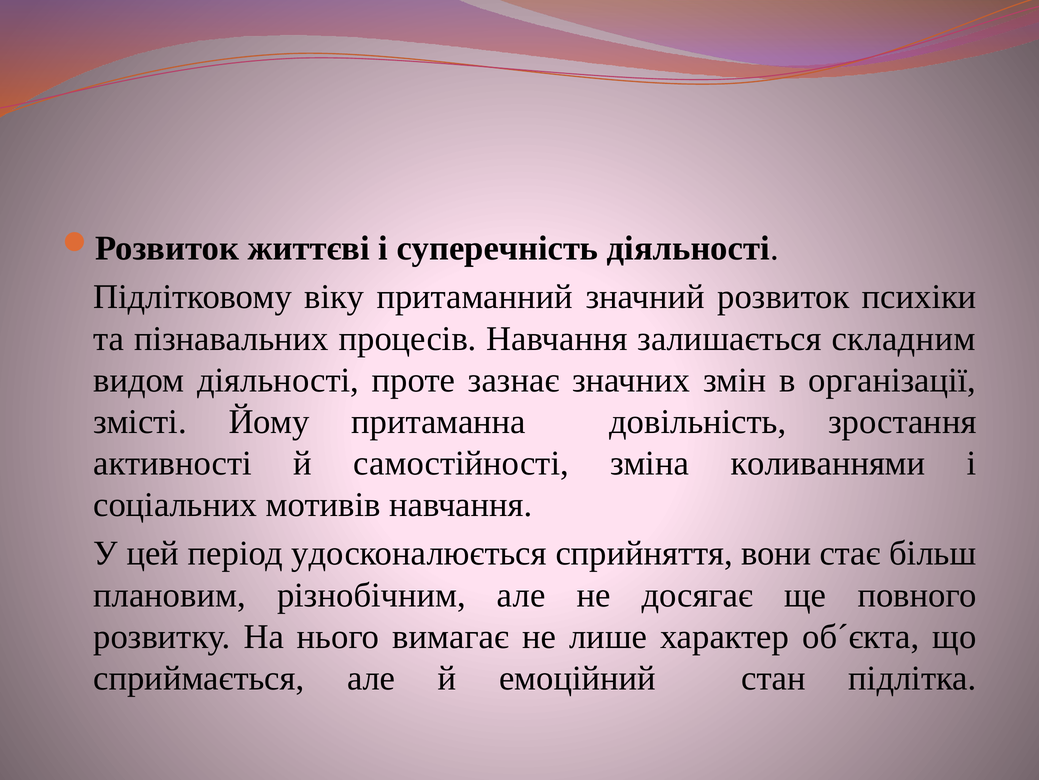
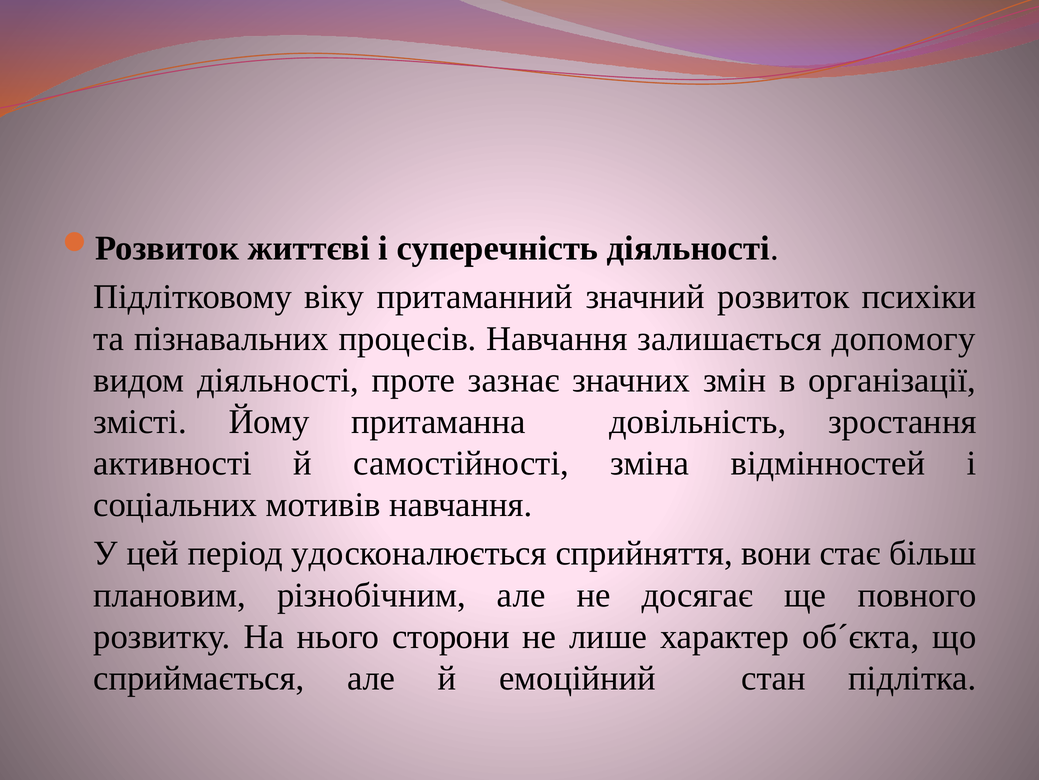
складним: складним -> допомогу
коливаннями: коливаннями -> відмінностей
вимагає: вимагає -> сторони
